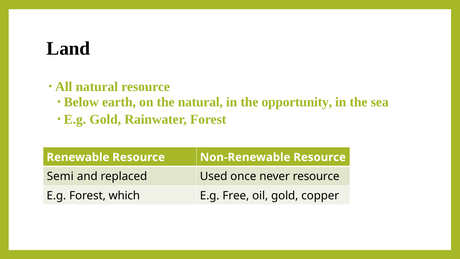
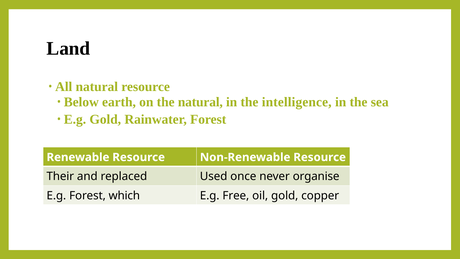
opportunity: opportunity -> intelligence
Semi: Semi -> Their
never resource: resource -> organise
